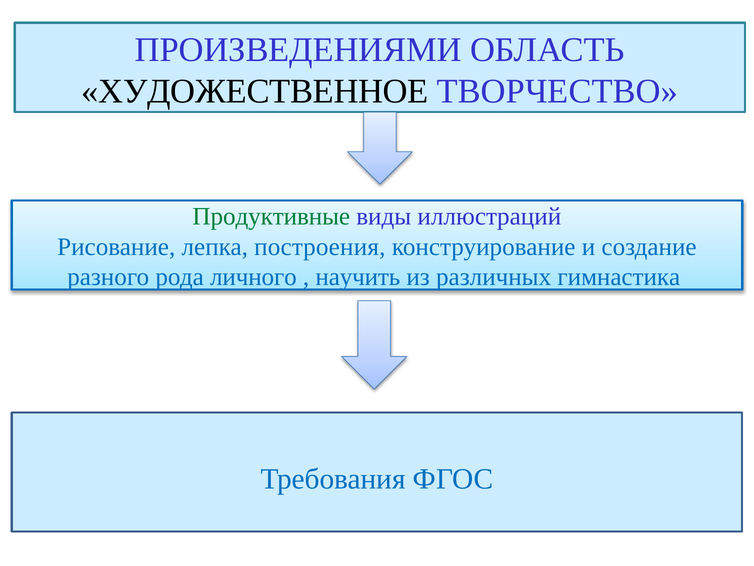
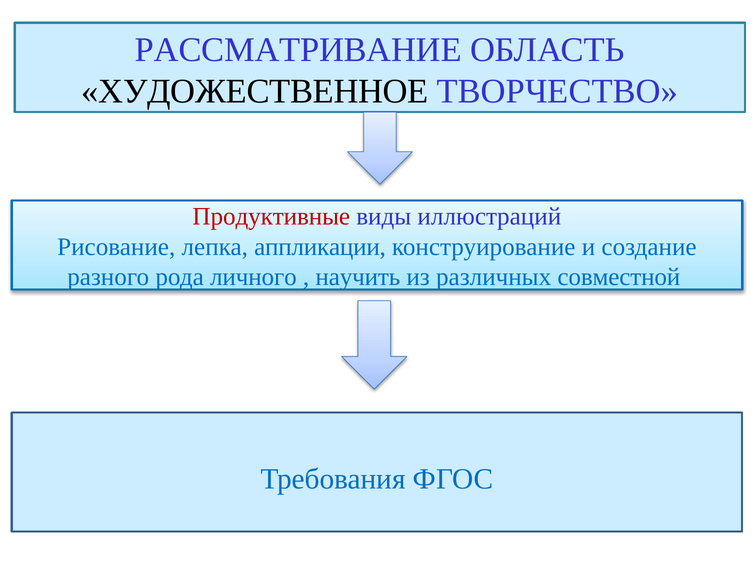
ПРОИЗВЕДЕНИЯМИ: ПРОИЗВЕДЕНИЯМИ -> РАССМАТРИВАНИЕ
Продуктивные colour: green -> red
построения: построения -> аппликации
гимнастика: гимнастика -> совместной
